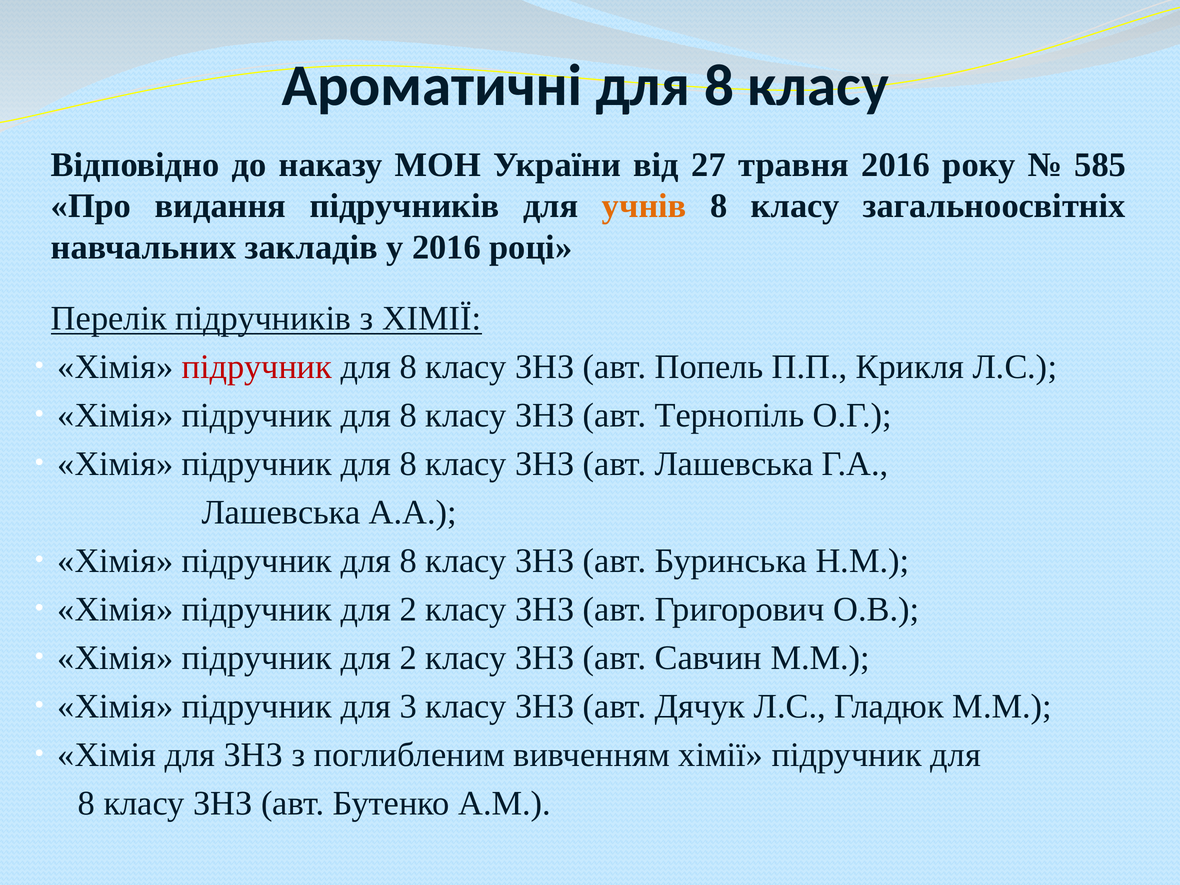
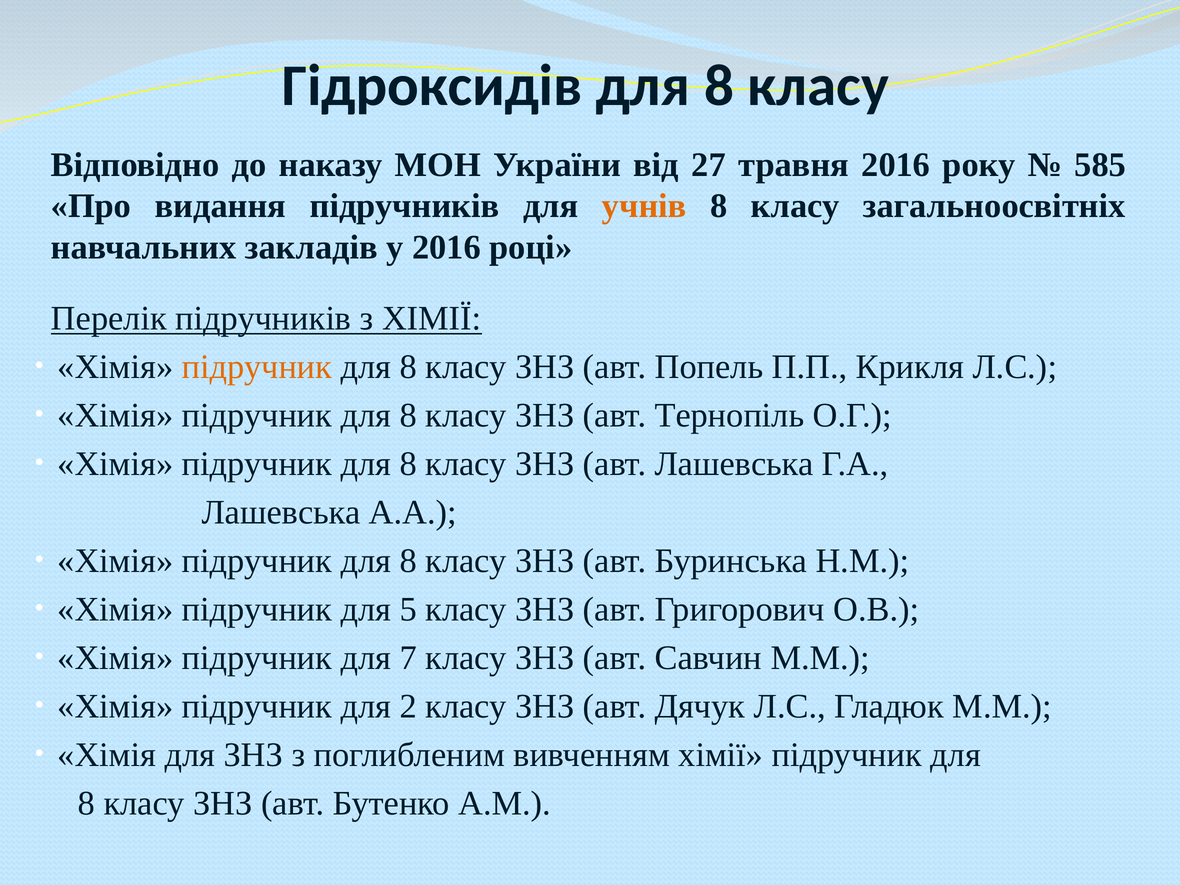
Ароматичні: Ароматичні -> Гідроксидів
підручник at (257, 367) colour: red -> orange
2 at (408, 610): 2 -> 5
2 at (408, 658): 2 -> 7
3: 3 -> 2
